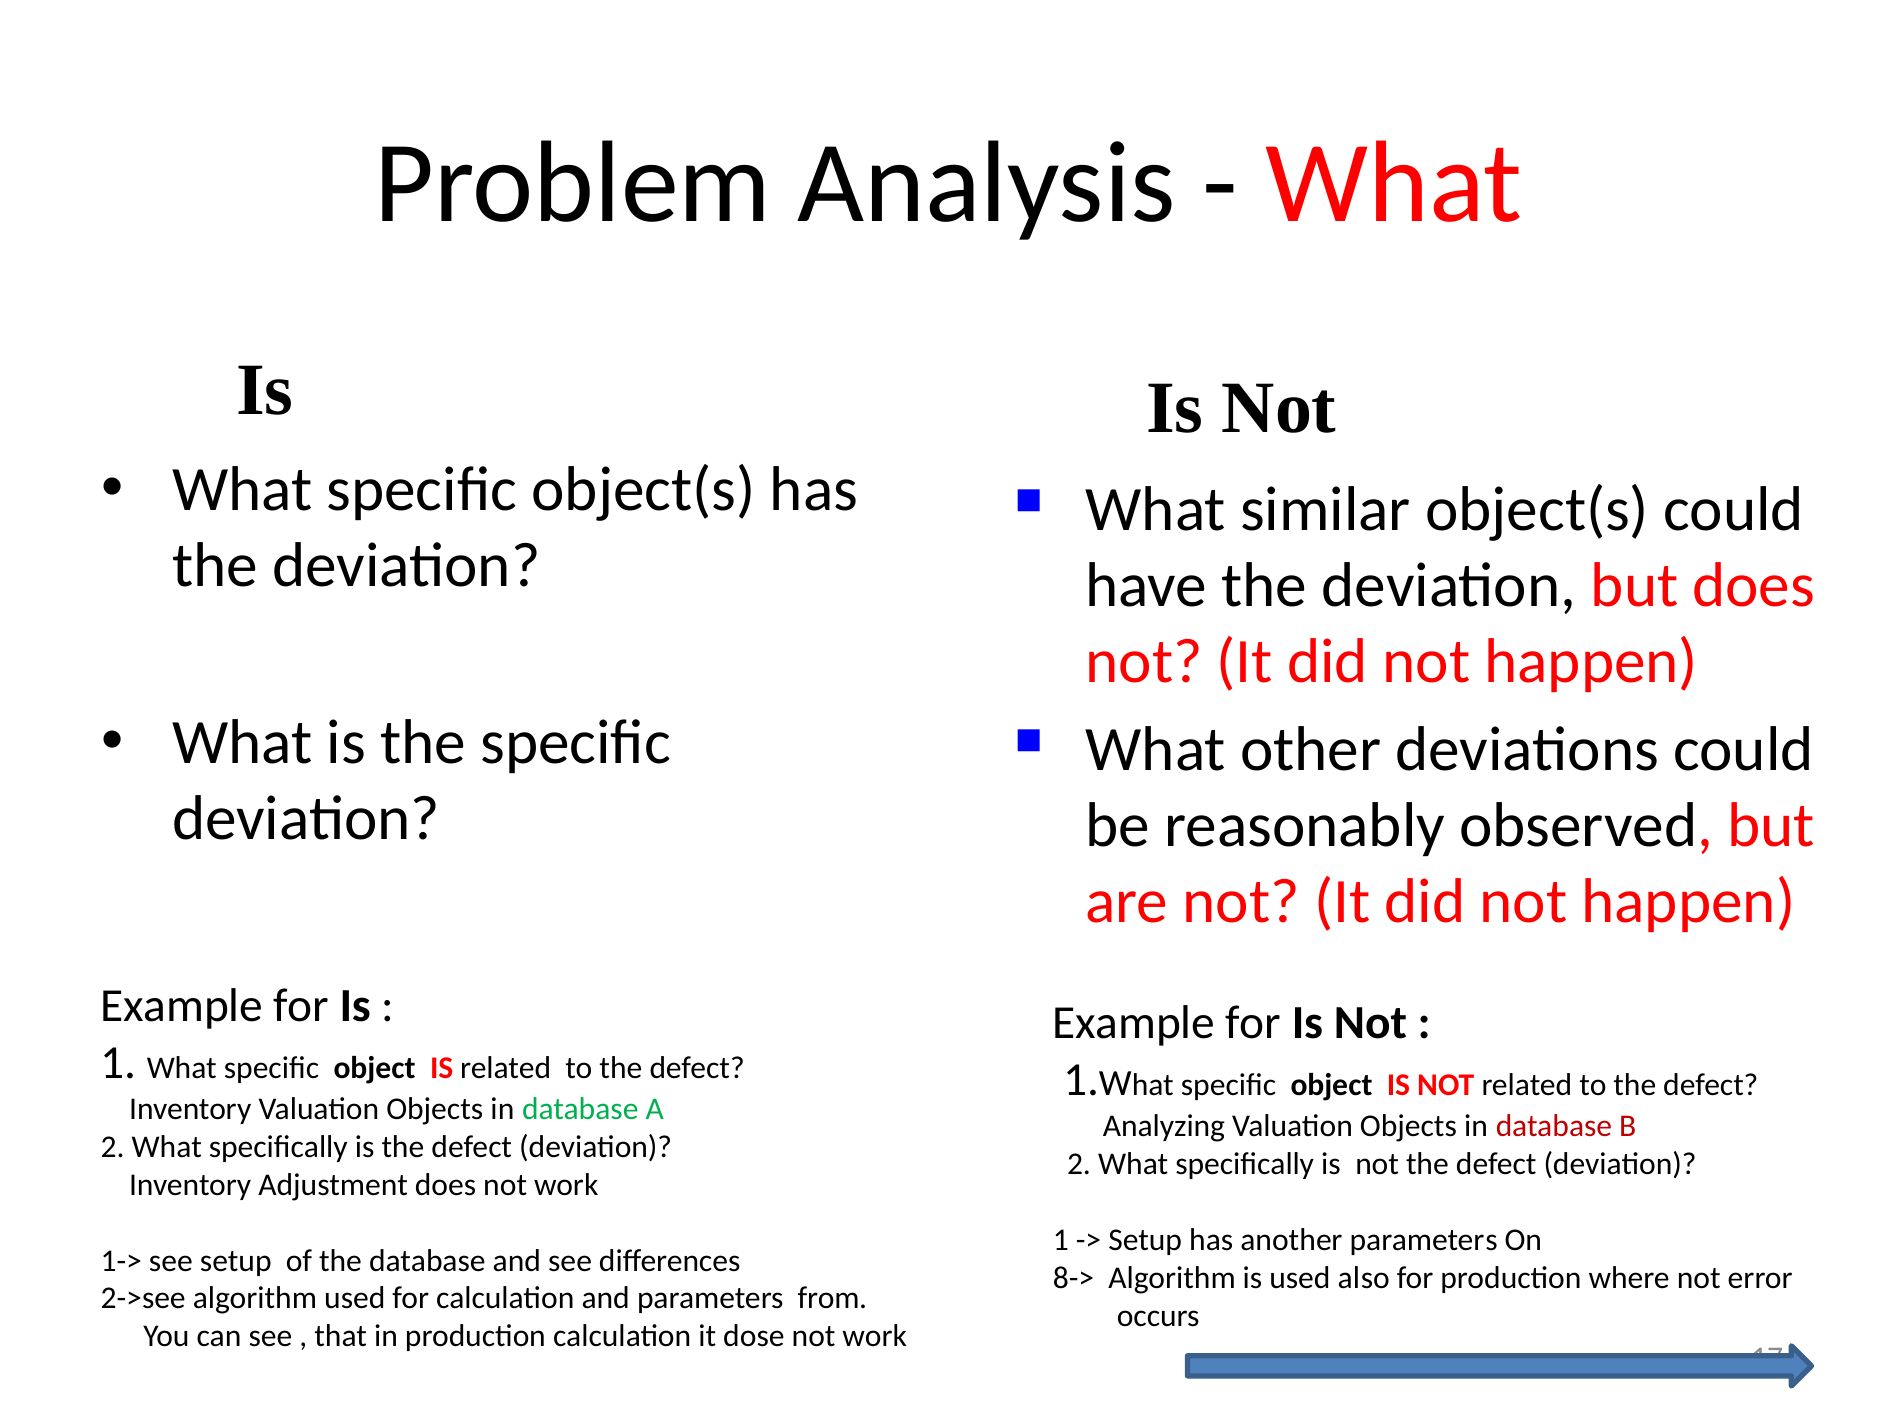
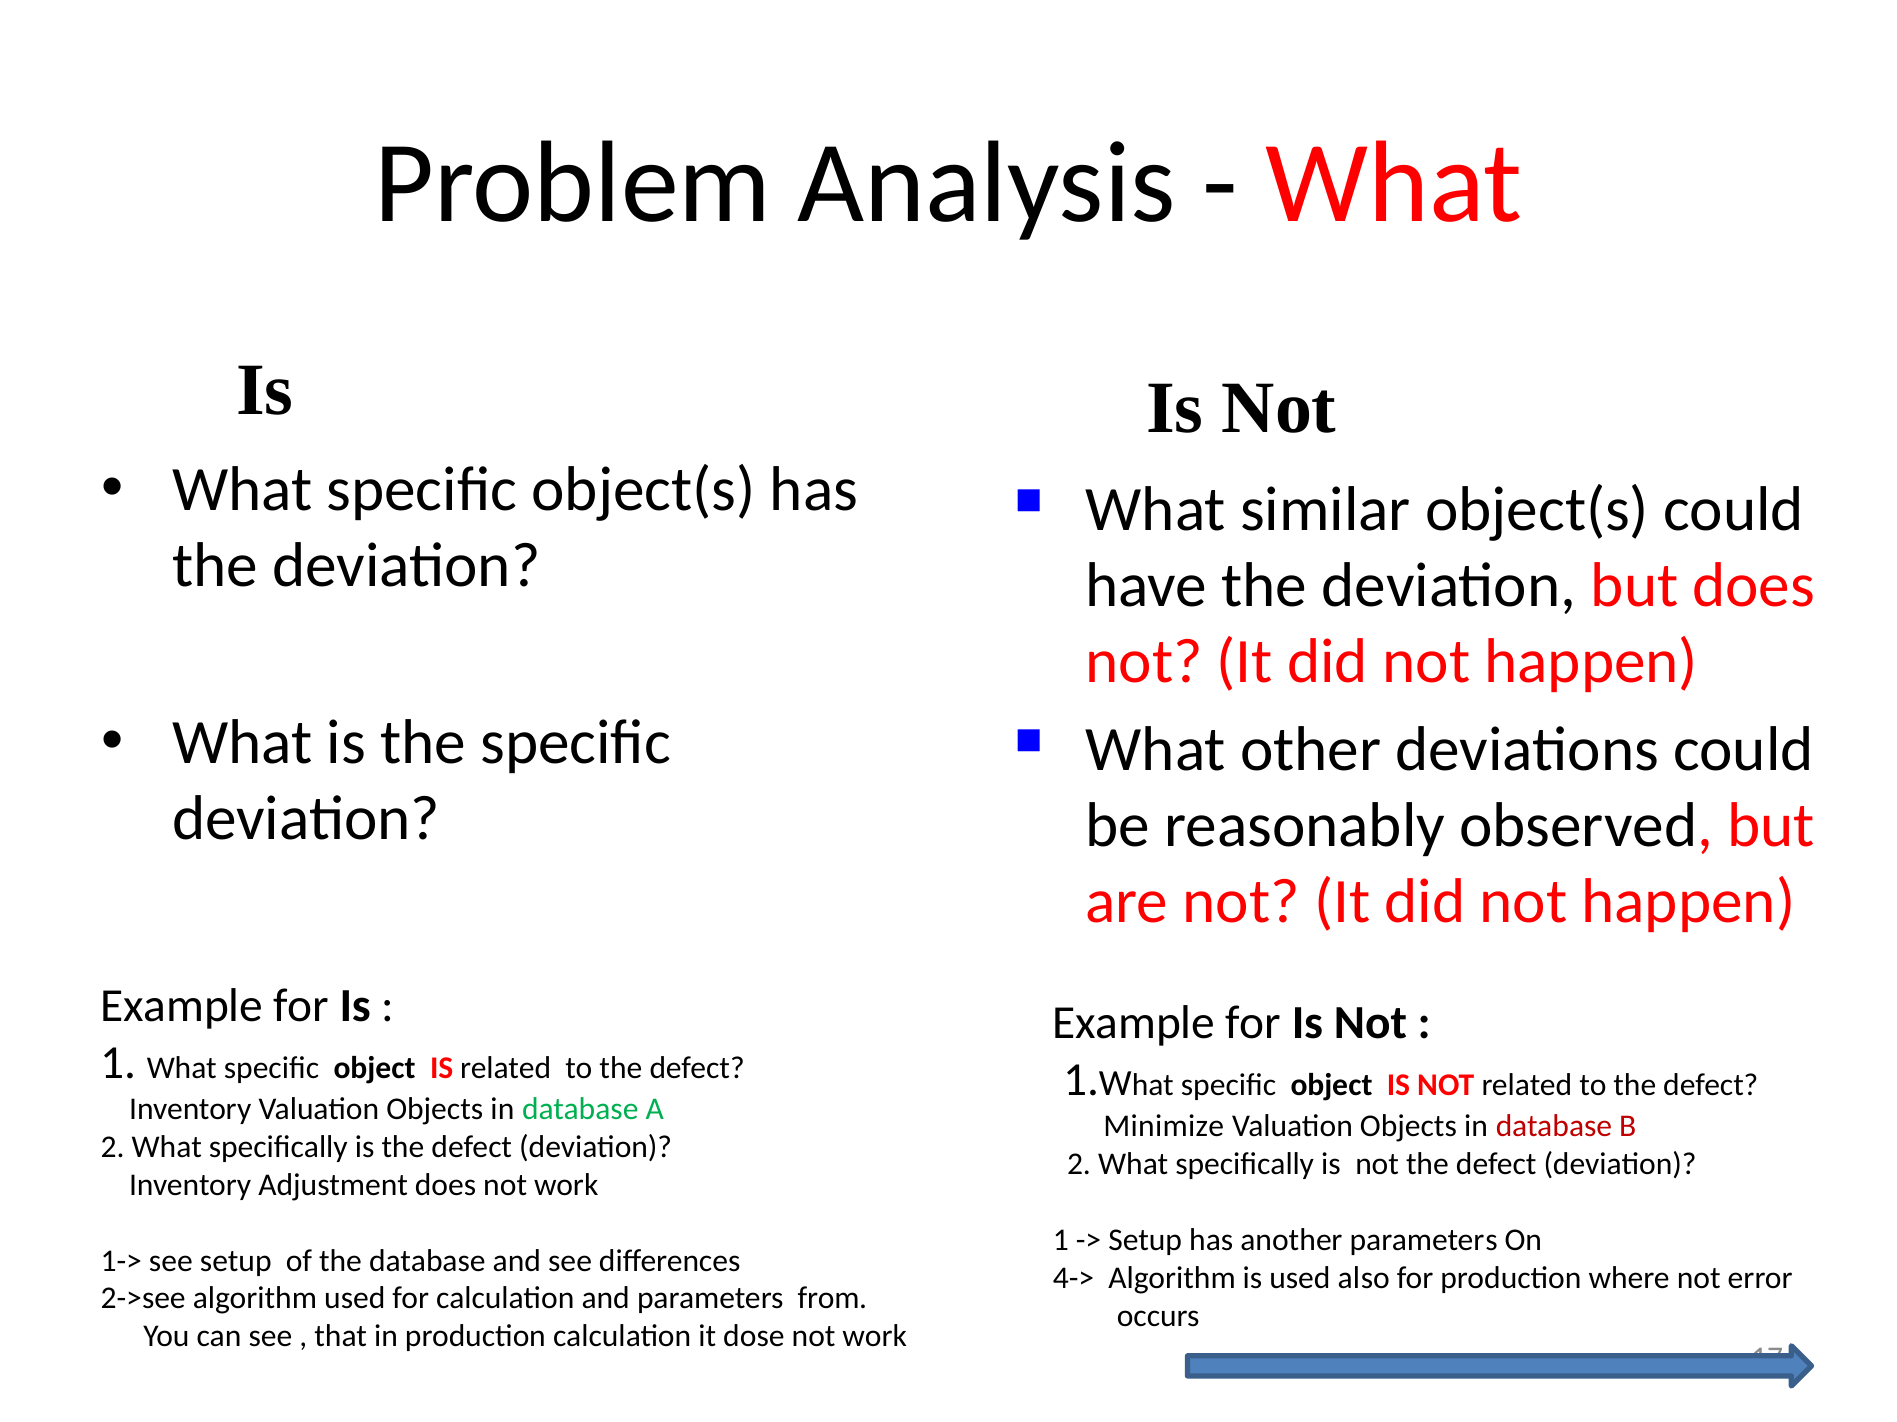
Analyzing: Analyzing -> Minimize
8->: 8-> -> 4->
